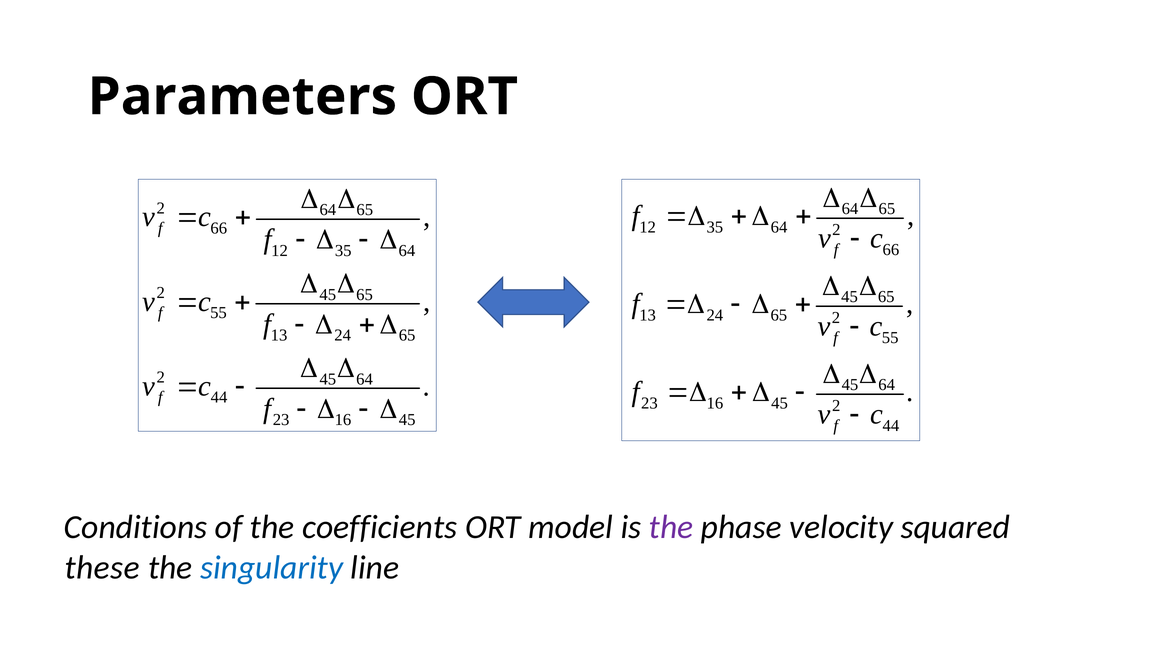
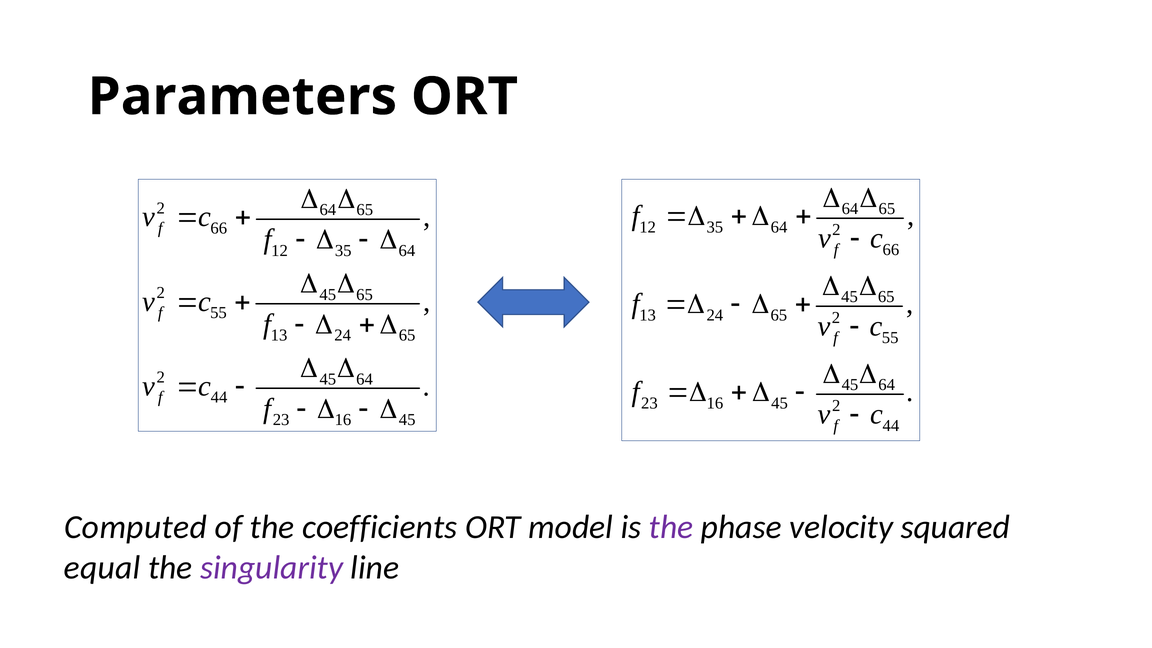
Conditions: Conditions -> Computed
these: these -> equal
singularity colour: blue -> purple
